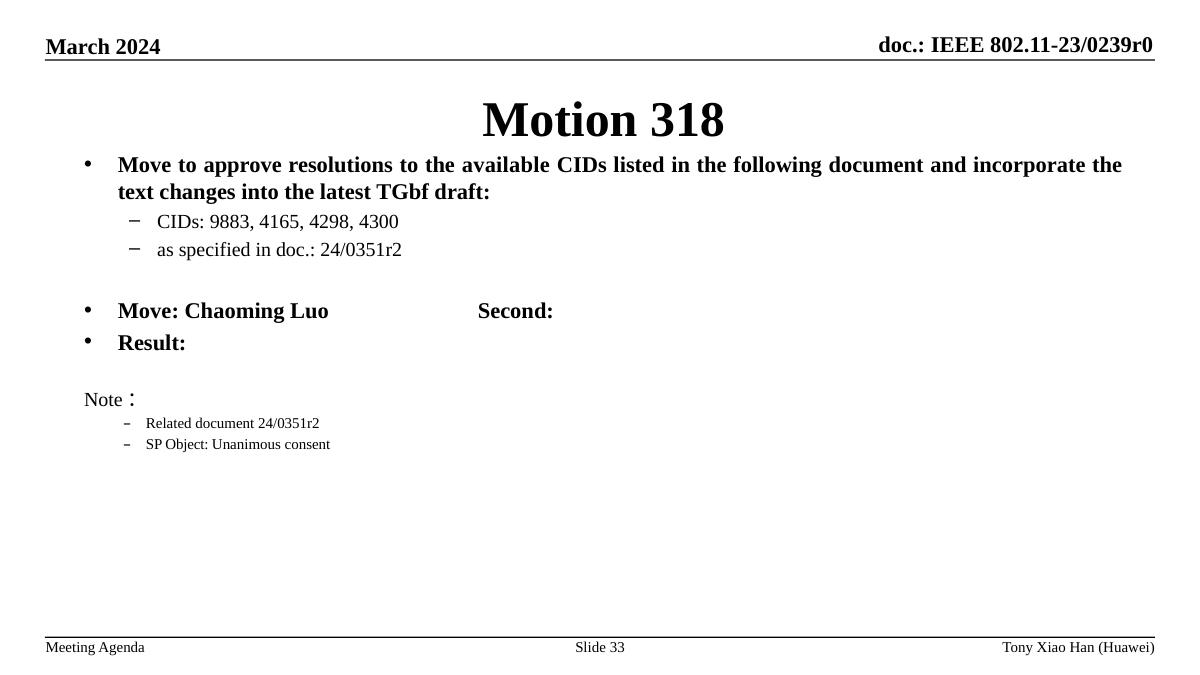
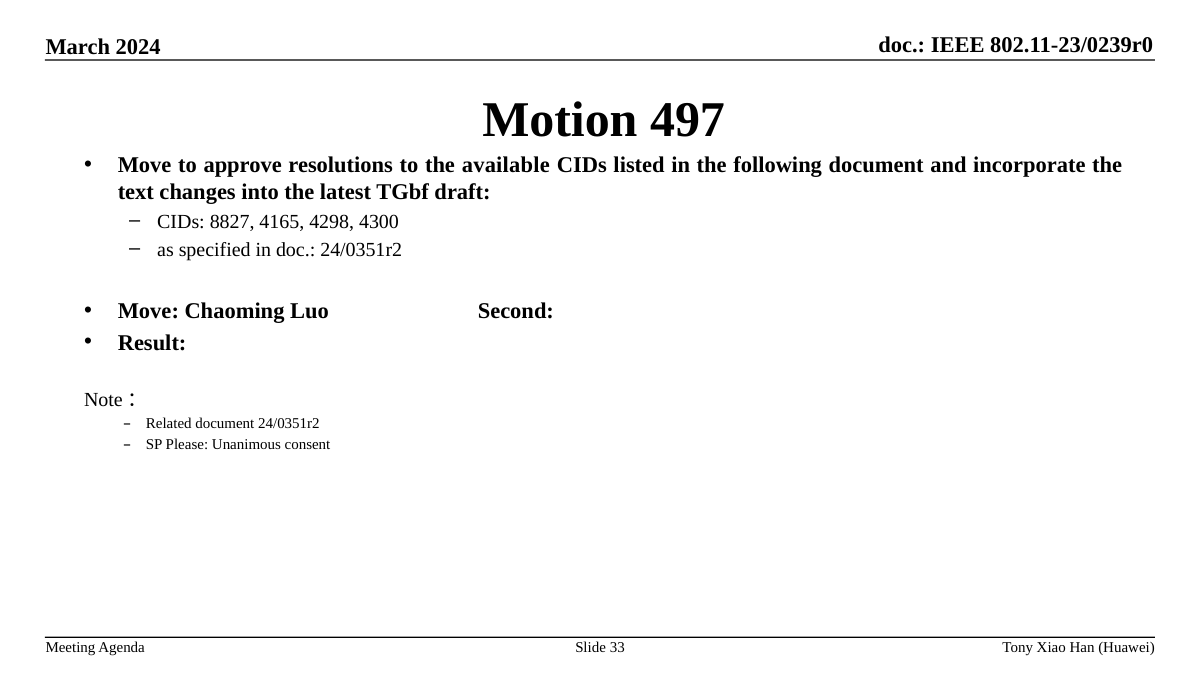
318: 318 -> 497
9883: 9883 -> 8827
Object: Object -> Please
